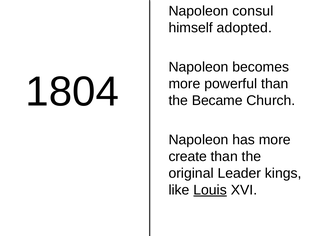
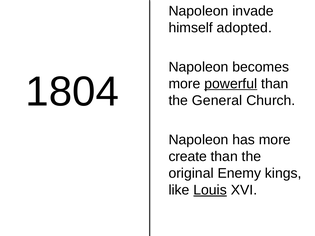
consul: consul -> invade
powerful underline: none -> present
Became: Became -> General
Leader: Leader -> Enemy
